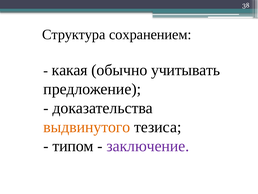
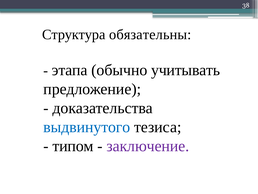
сохранением: сохранением -> обязательны
какая: какая -> этапа
выдвинутого colour: orange -> blue
